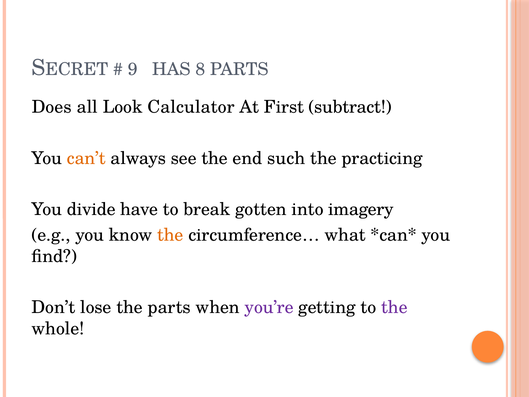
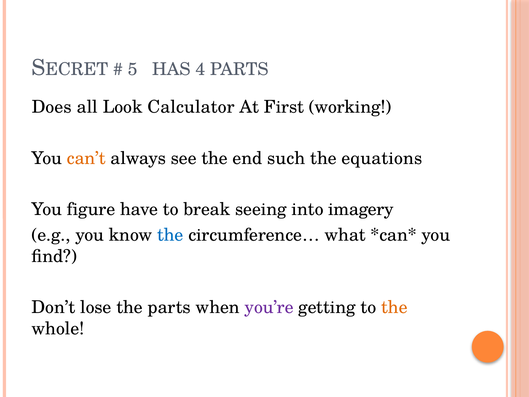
9: 9 -> 5
8: 8 -> 4
subtract: subtract -> working
practicing: practicing -> equations
divide: divide -> figure
gotten: gotten -> seeing
the at (170, 235) colour: orange -> blue
the at (394, 307) colour: purple -> orange
